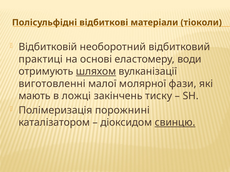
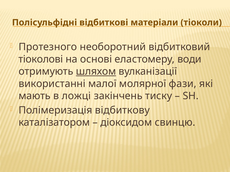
Відбитковій: Відбитковій -> Протезного
практиці: практиці -> тіоколові
виготовленні: виготовленні -> використанні
порожнині: порожнині -> відбиткову
свинцю underline: present -> none
